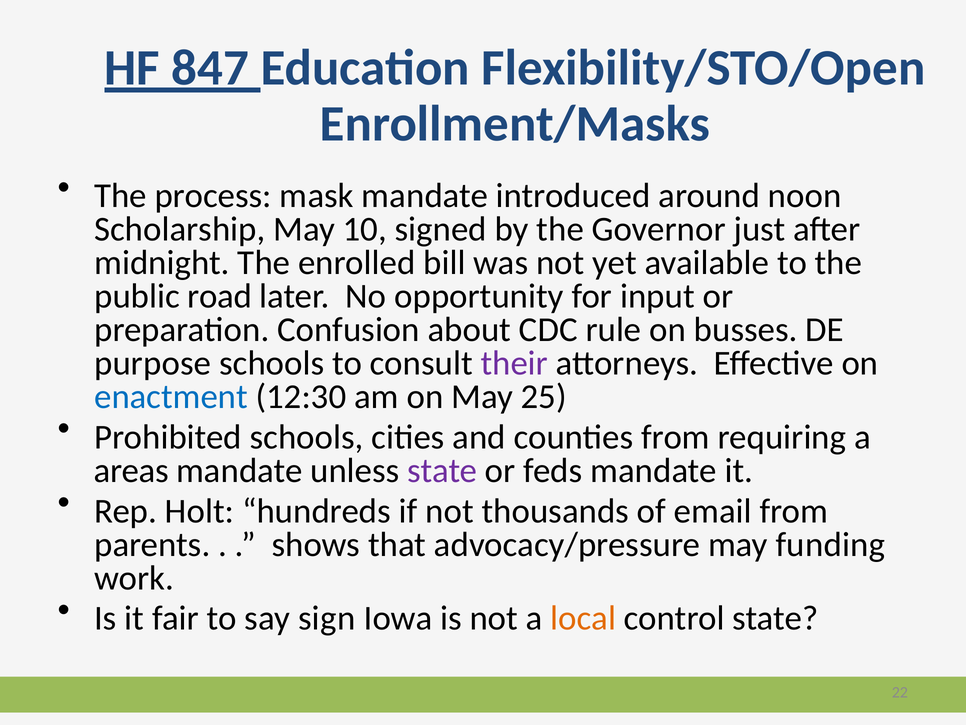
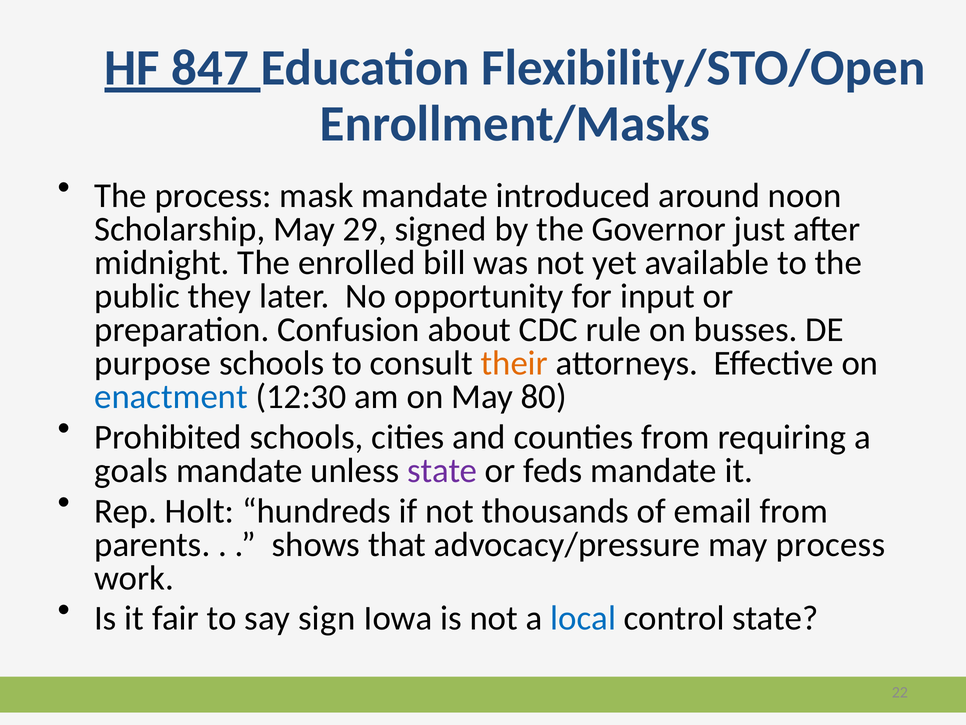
10: 10 -> 29
road: road -> they
their colour: purple -> orange
25: 25 -> 80
areas: areas -> goals
may funding: funding -> process
local colour: orange -> blue
